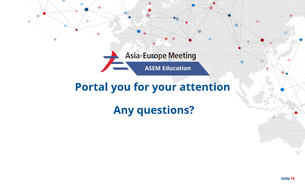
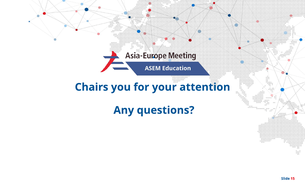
Portal: Portal -> Chairs
